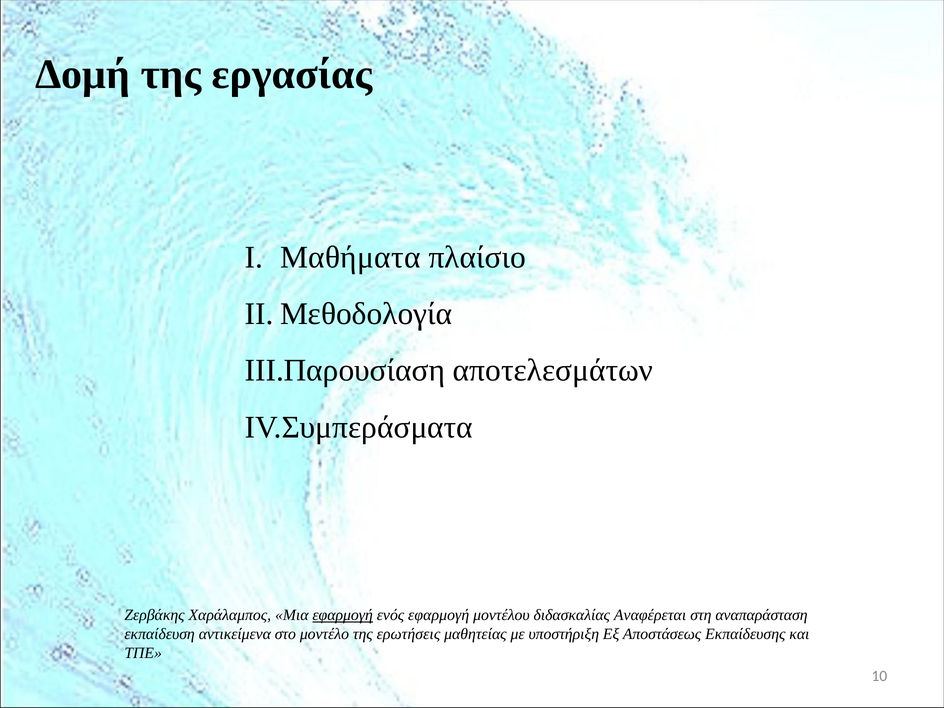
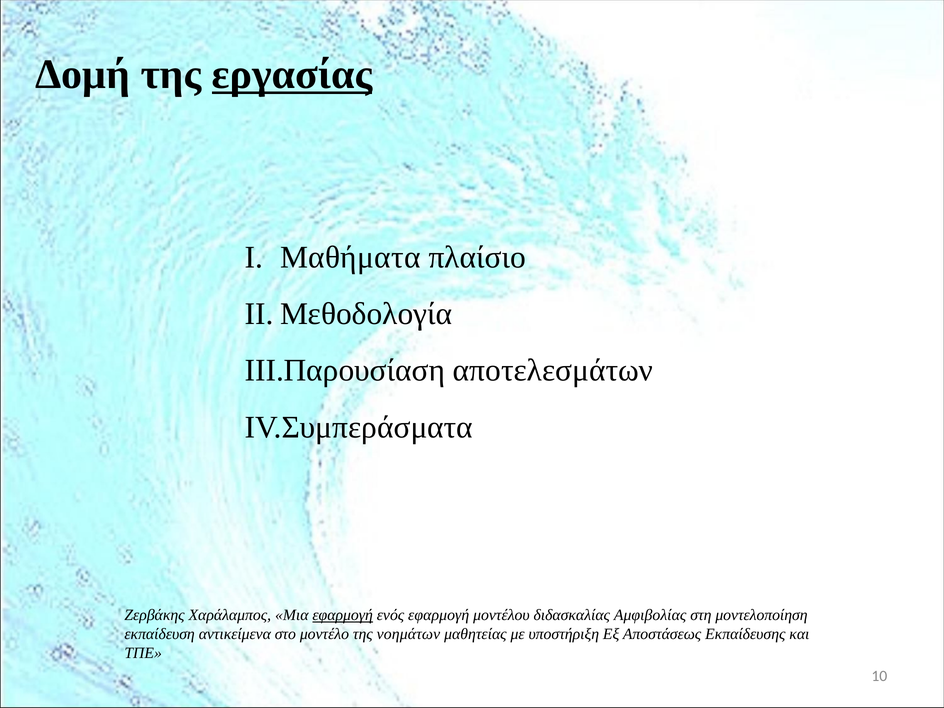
εργασίας underline: none -> present
Αναφέρεται: Αναφέρεται -> Αμφιβολίας
αναπαράσταση: αναπαράσταση -> μοντελοποίηση
ερωτήσεις: ερωτήσεις -> νοημάτων
